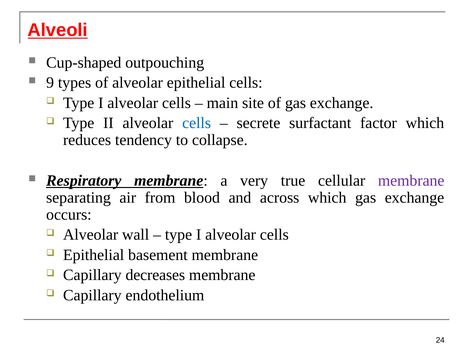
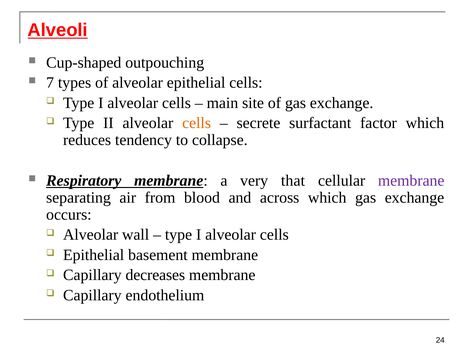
9: 9 -> 7
cells at (197, 123) colour: blue -> orange
true: true -> that
